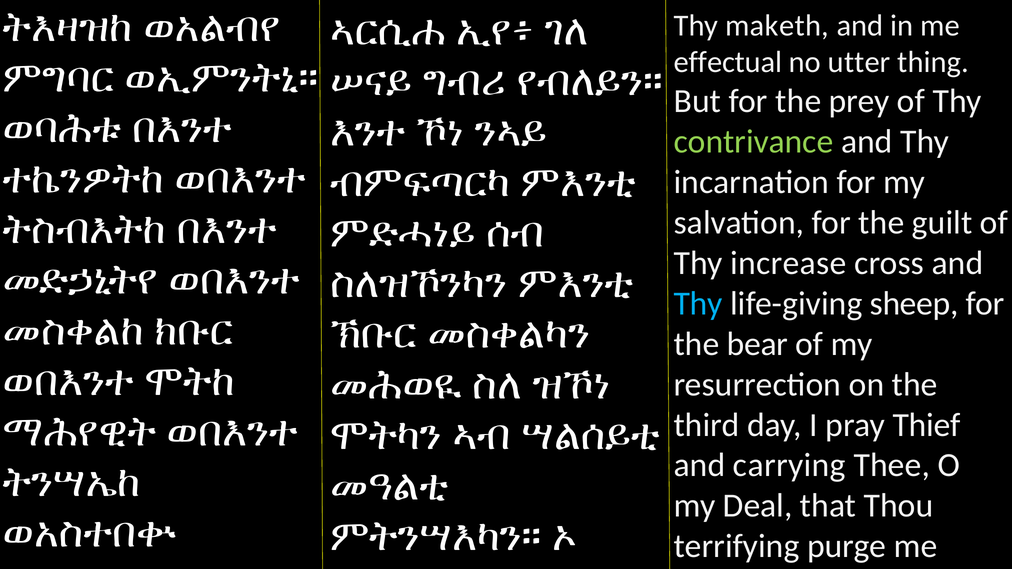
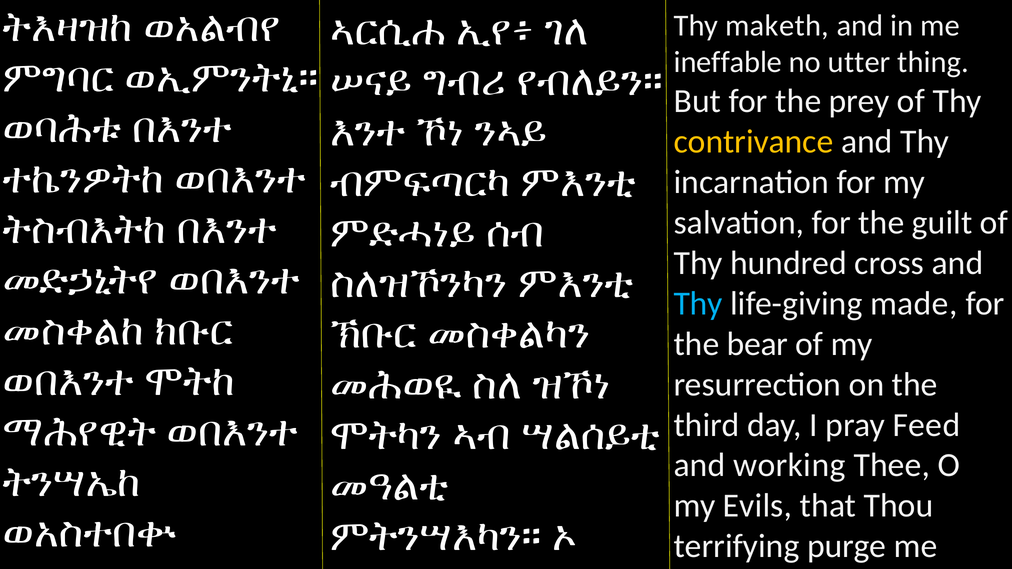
effectual: effectual -> ineffable
contrivance colour: light green -> yellow
increase: increase -> hundred
sheep: sheep -> made
Thief: Thief -> Feed
carrying: carrying -> working
Deal: Deal -> Evils
